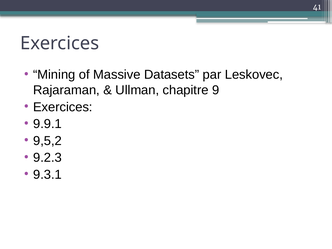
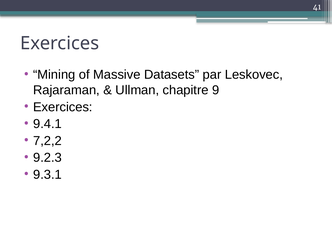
9.9.1: 9.9.1 -> 9.4.1
9,5,2: 9,5,2 -> 7,2,2
